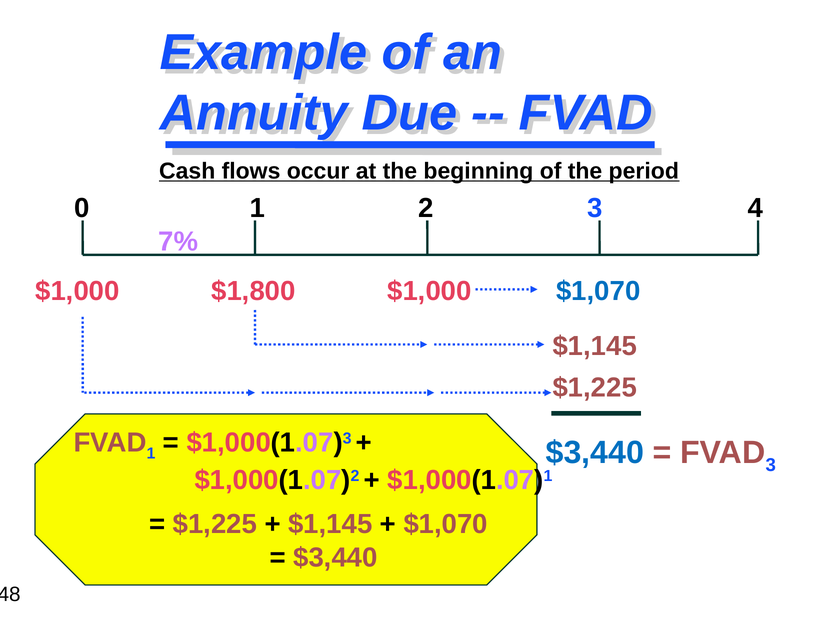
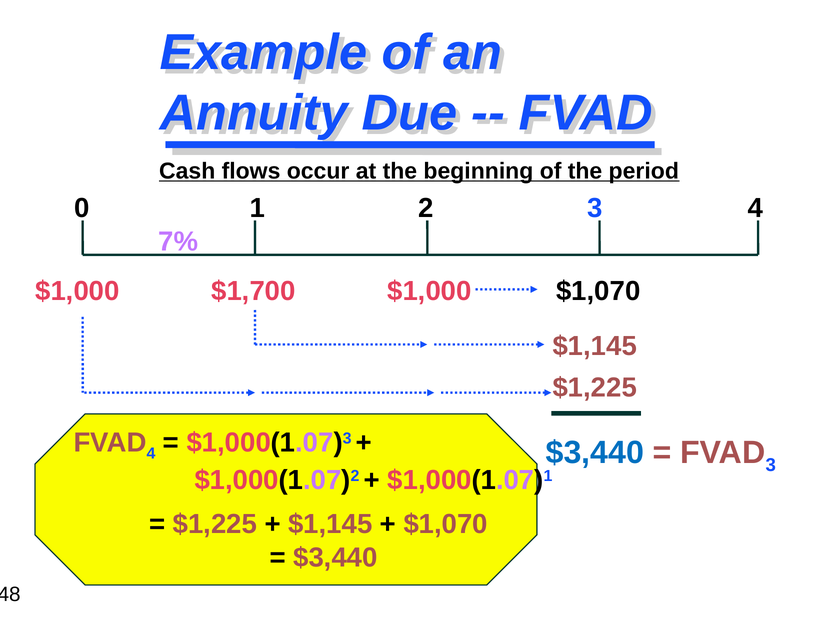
$1,800: $1,800 -> $1,700
$1,070 at (598, 291) colour: blue -> black
FVAD 1: 1 -> 4
